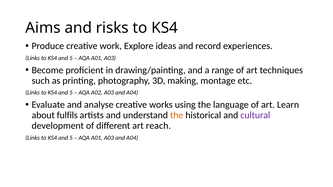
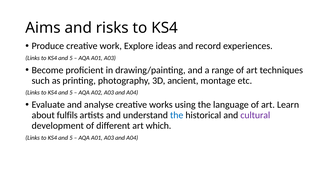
making: making -> ancient
the at (177, 115) colour: orange -> blue
reach: reach -> which
